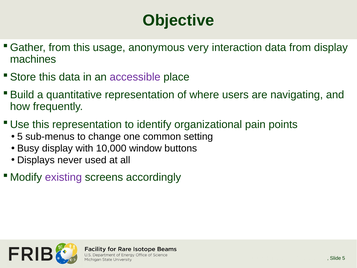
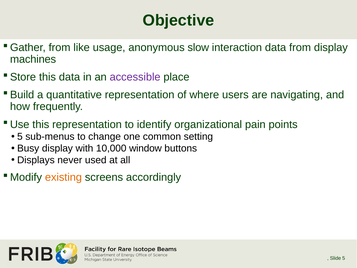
from this: this -> like
very: very -> slow
existing colour: purple -> orange
